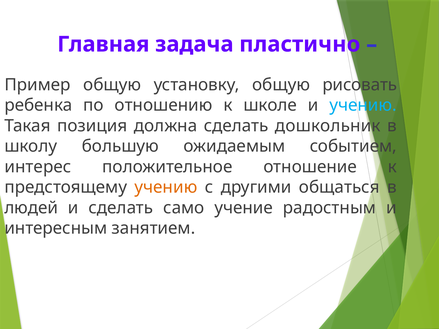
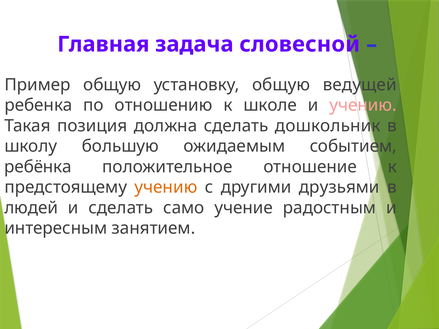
пластично: пластично -> словесной
рисовать: рисовать -> ведущей
учению at (363, 105) colour: light blue -> pink
интерес: интерес -> ребёнка
общаться: общаться -> друзьями
